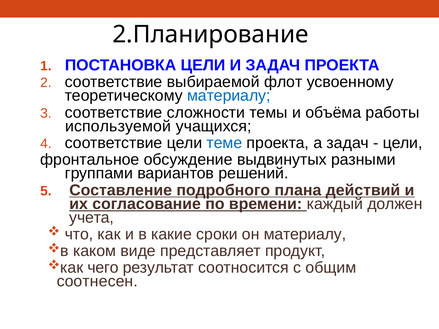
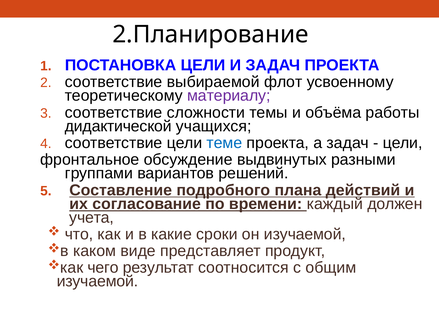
материалу at (229, 96) colour: blue -> purple
используемой: используемой -> дидактической
он материалу: материалу -> изучаемой
соотнесен at (97, 282): соотнесен -> изучаемой
